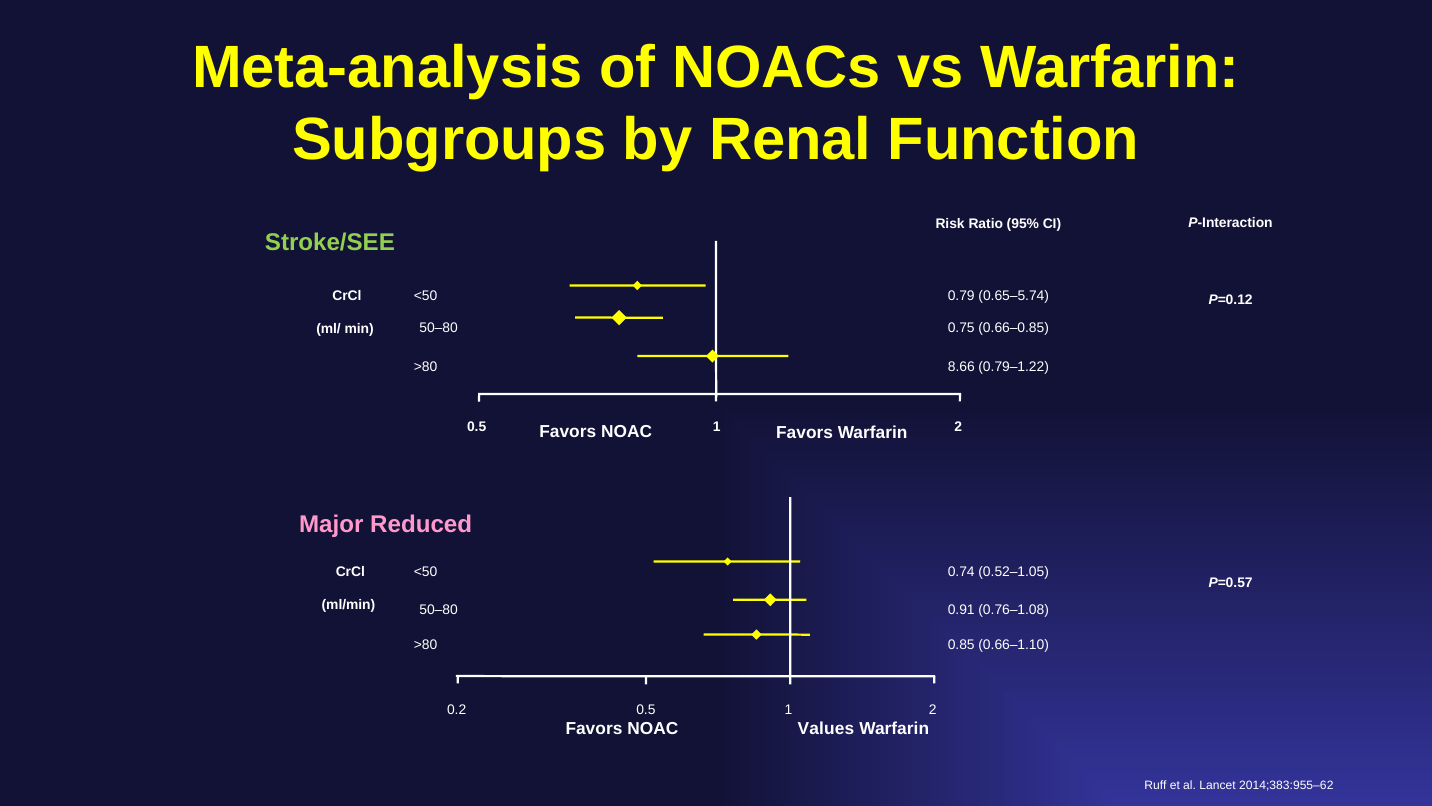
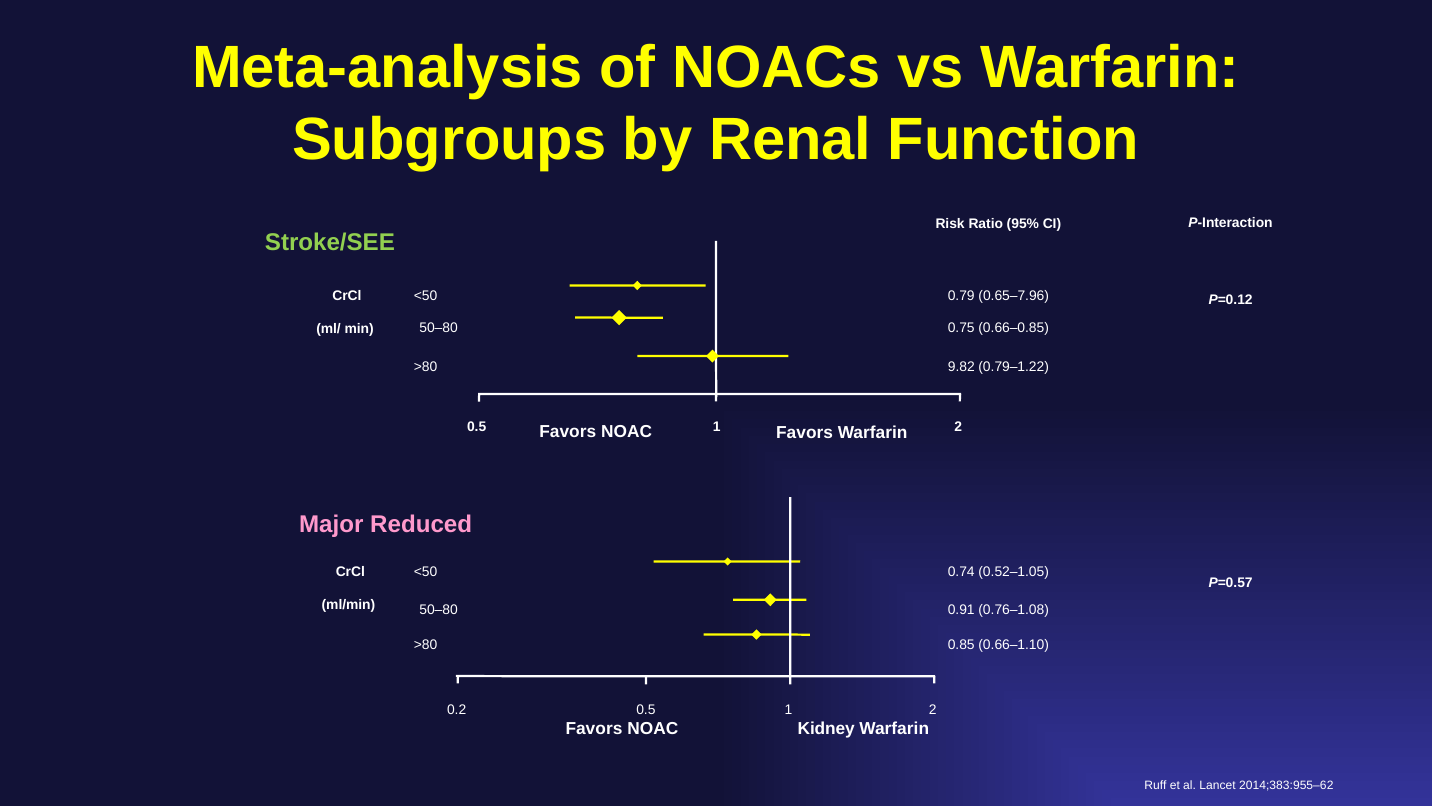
0.65–5.74: 0.65–5.74 -> 0.65–7.96
8.66: 8.66 -> 9.82
Values: Values -> Kidney
